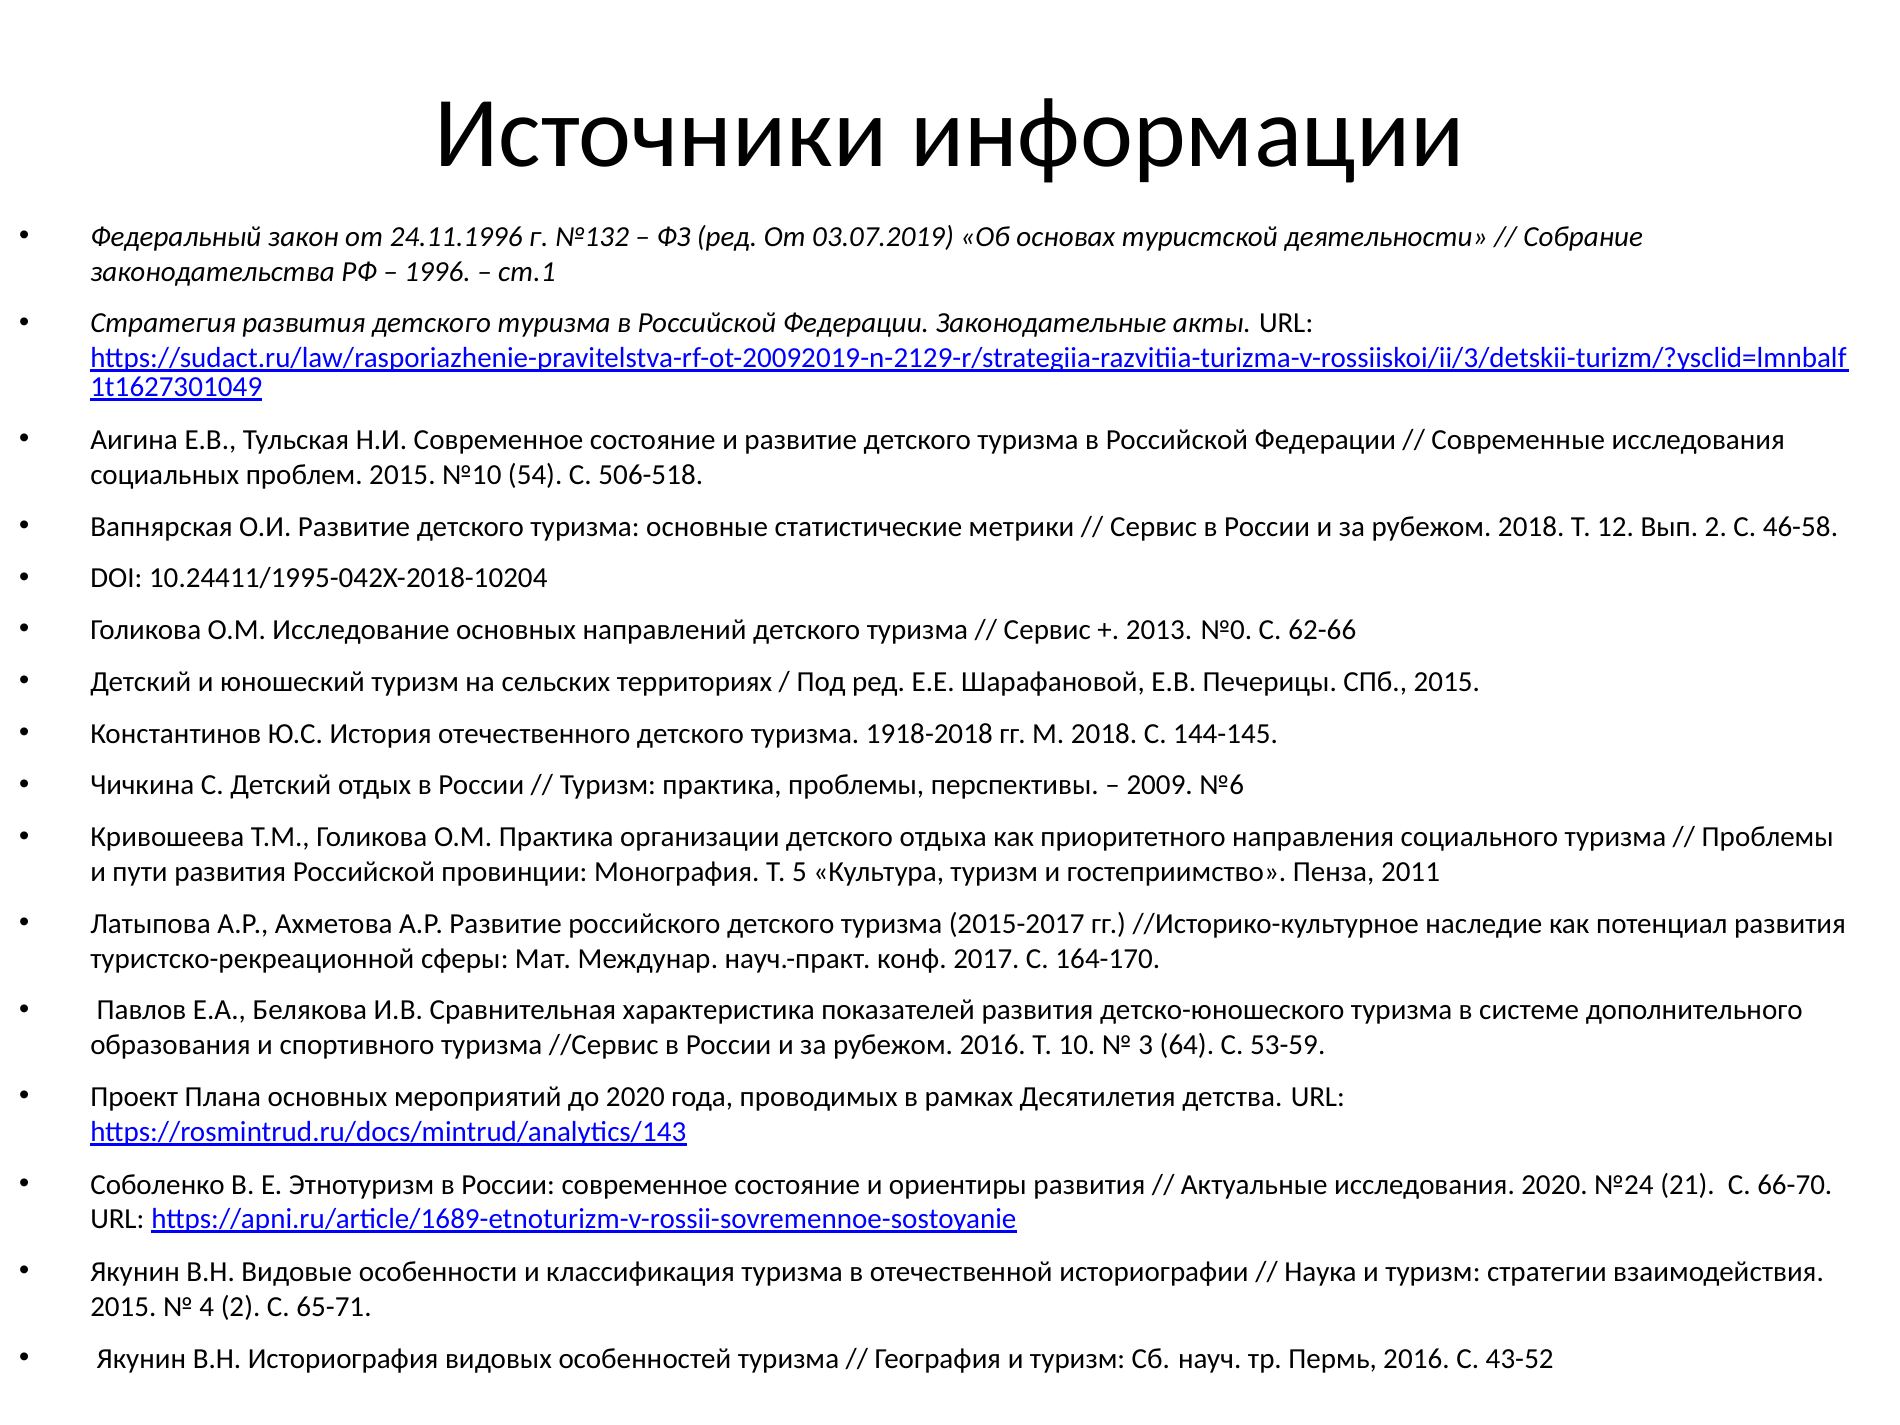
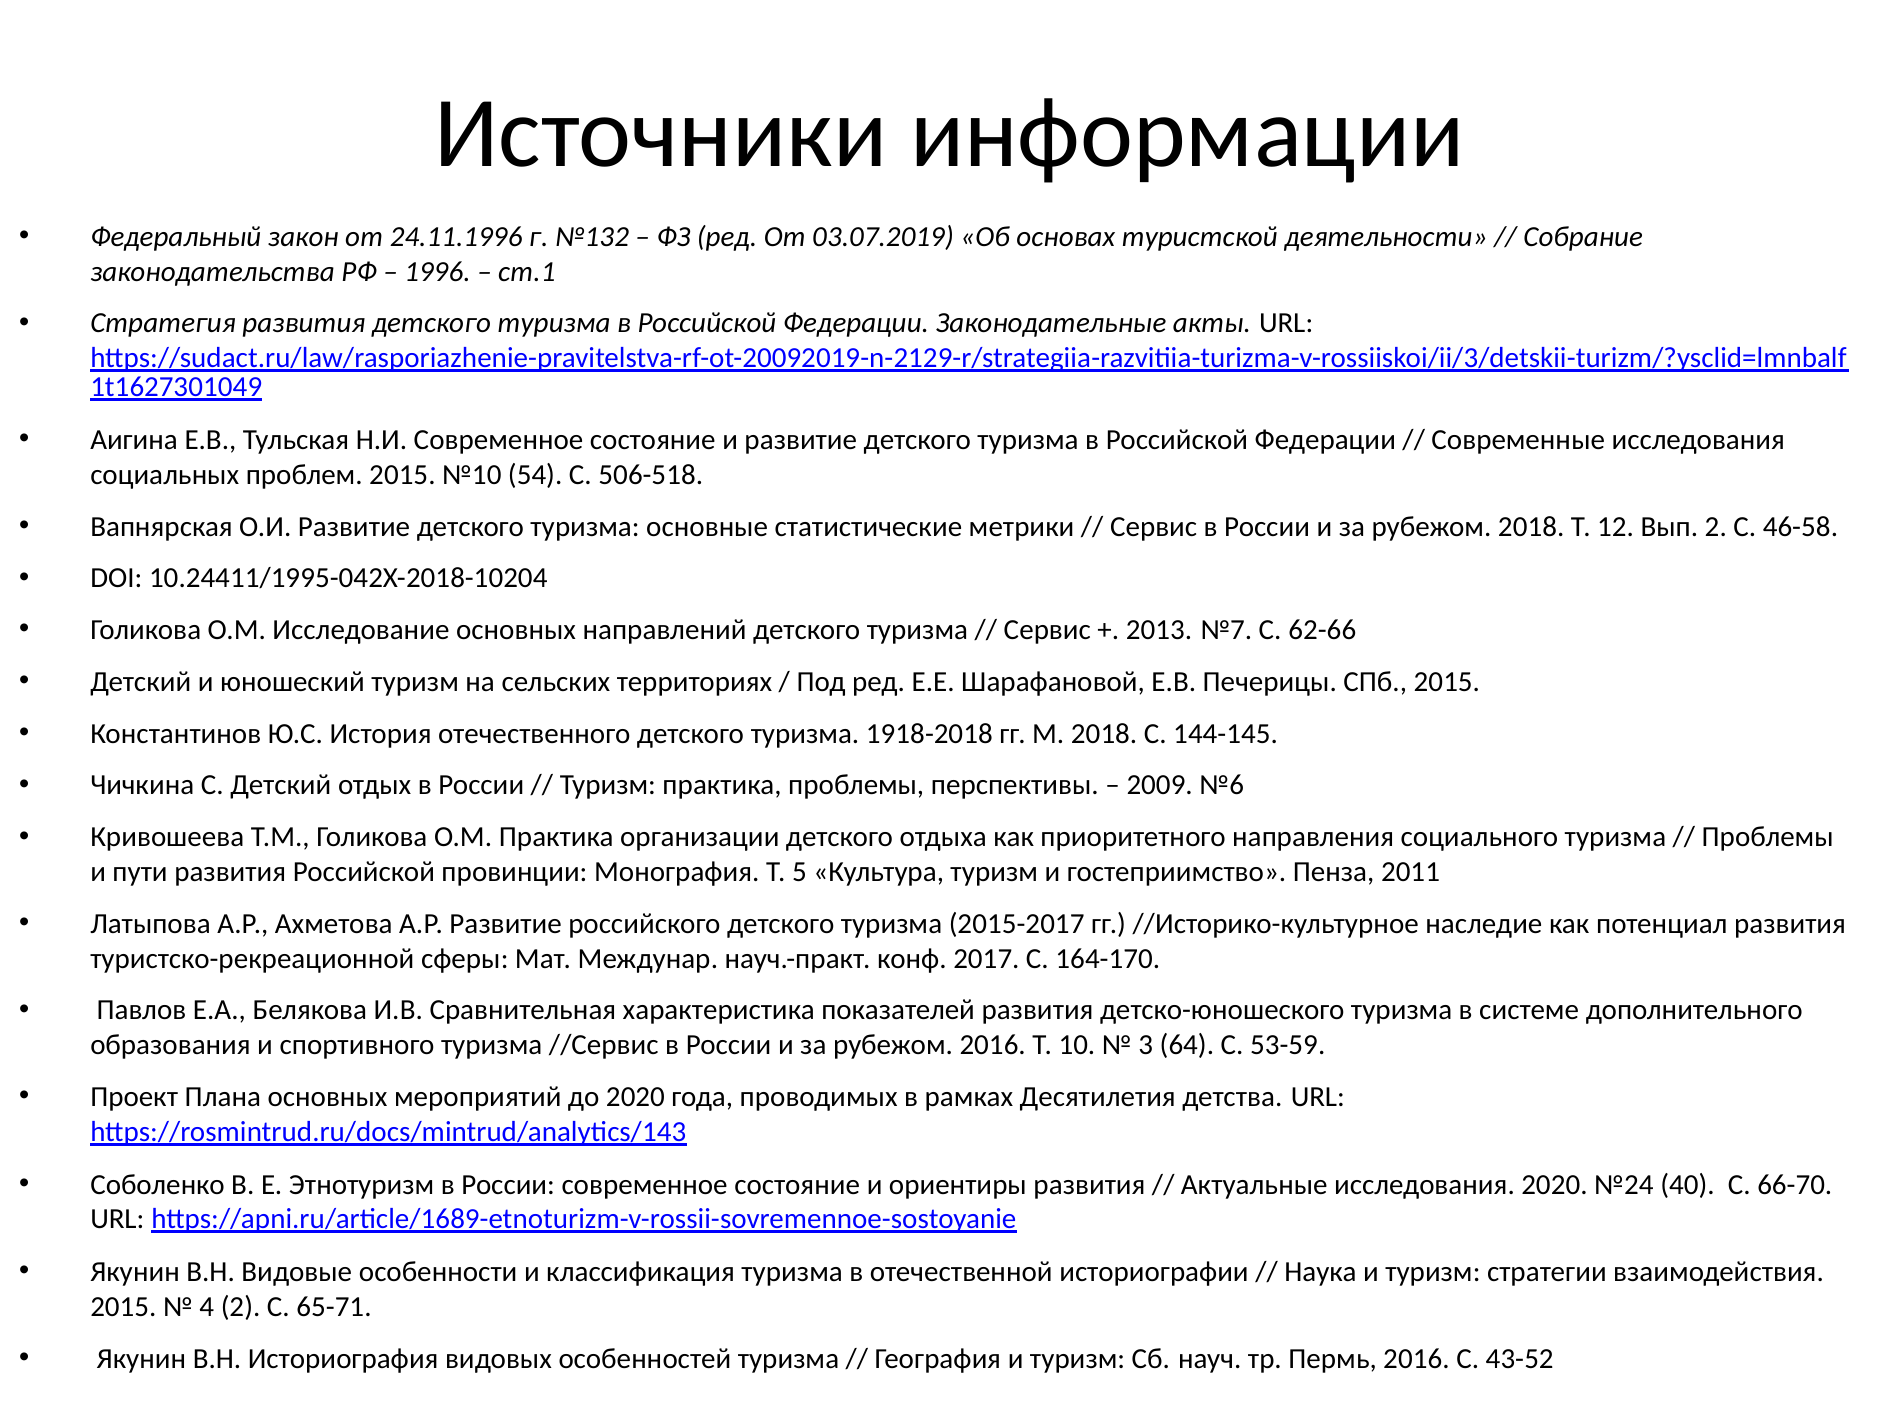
№0: №0 -> №7
21: 21 -> 40
